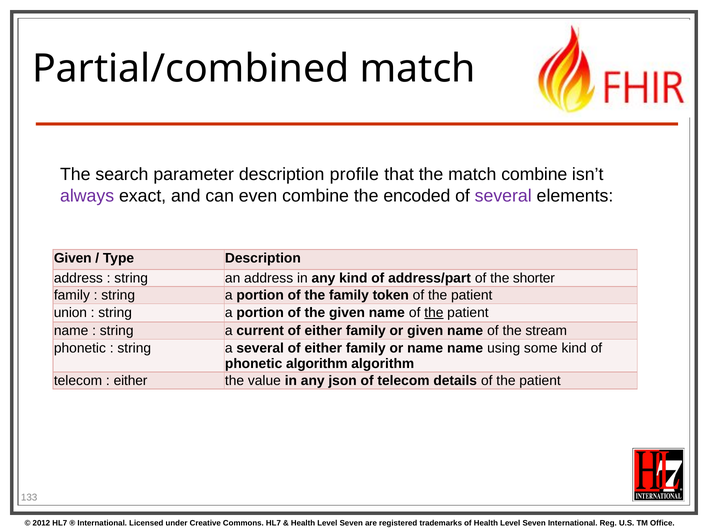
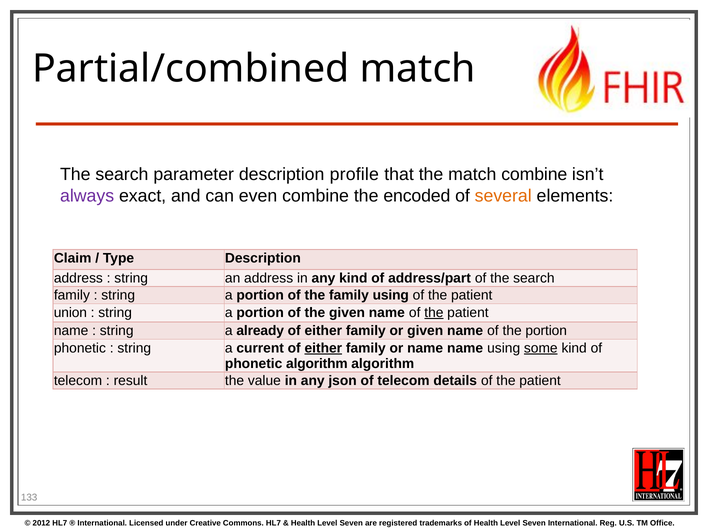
several at (503, 196) colour: purple -> orange
Given at (73, 258): Given -> Claim
of the shorter: shorter -> search
family token: token -> using
current: current -> already
the stream: stream -> portion
a several: several -> current
either at (323, 348) underline: none -> present
some underline: none -> present
either at (131, 381): either -> result
